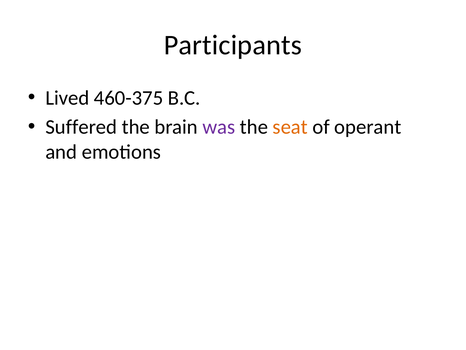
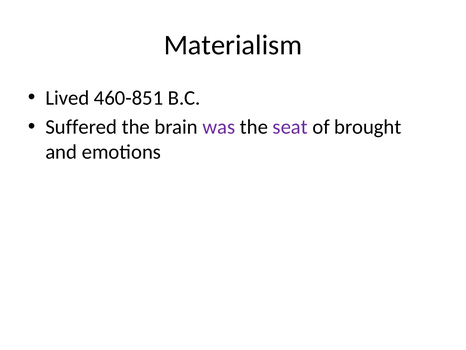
Participants: Participants -> Materialism
460-375: 460-375 -> 460-851
seat colour: orange -> purple
operant: operant -> brought
